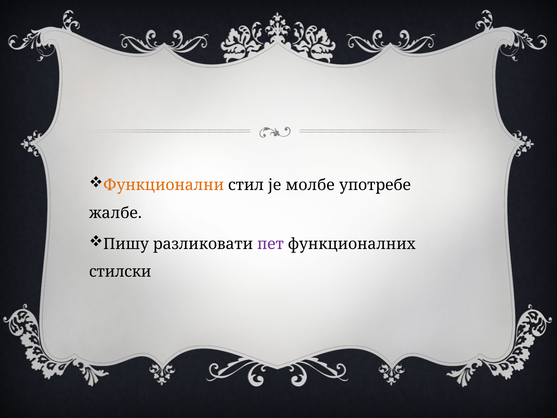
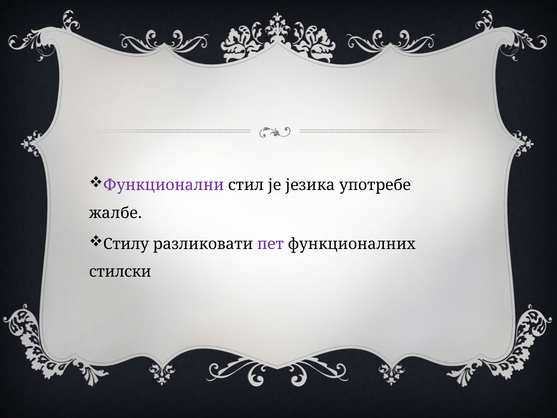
Функционални colour: orange -> purple
молбе: молбе -> језика
Пишу: Пишу -> Стилу
